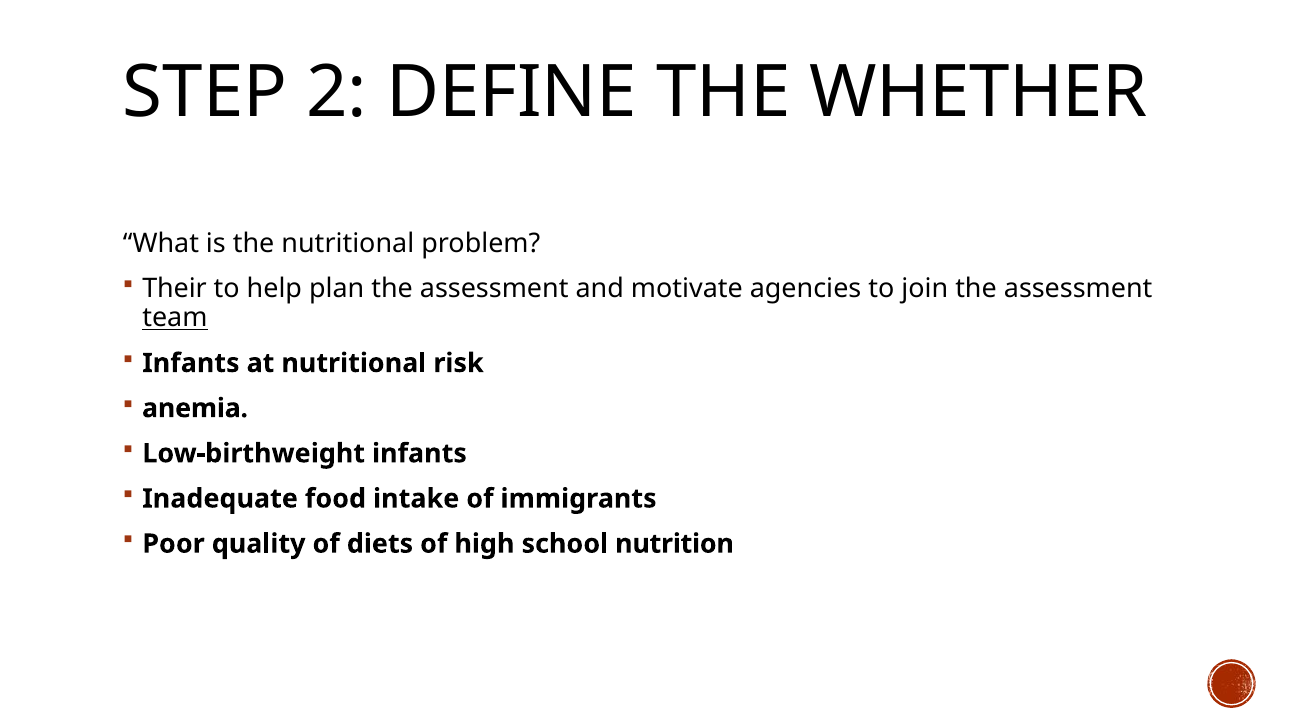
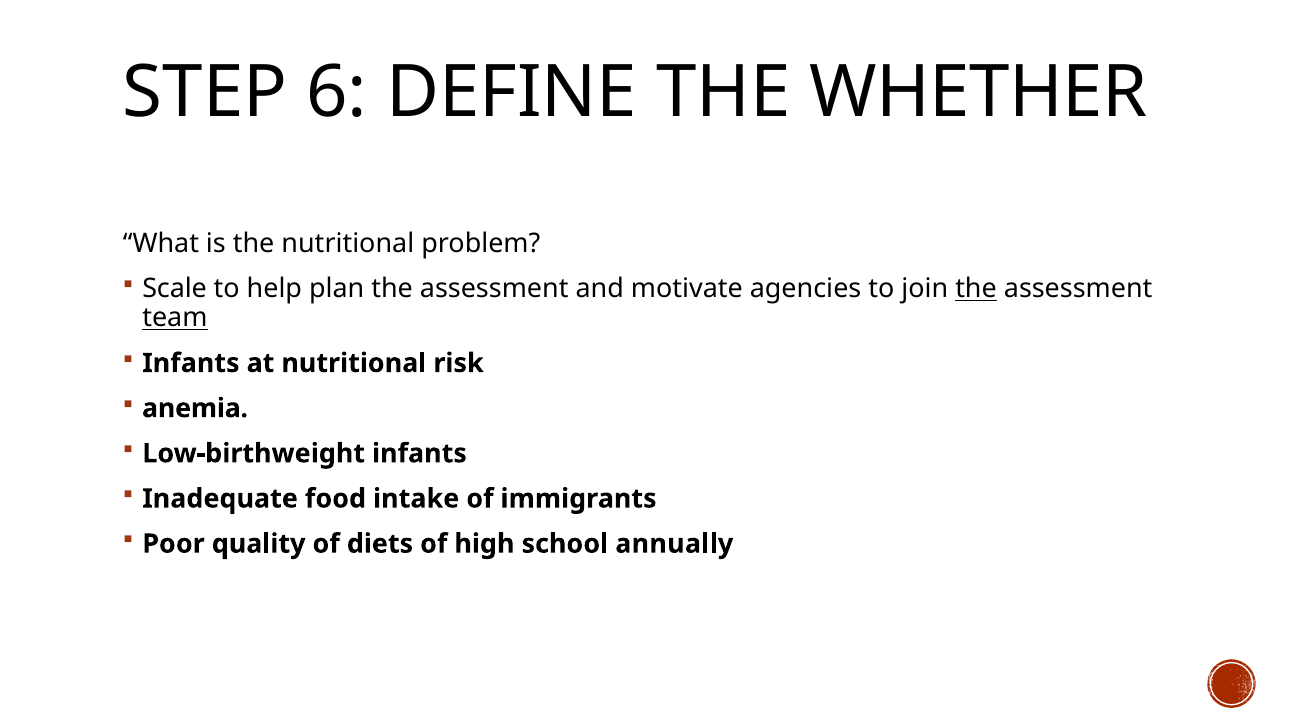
2: 2 -> 6
Their: Their -> Scale
the at (976, 289) underline: none -> present
nutrition: nutrition -> annually
